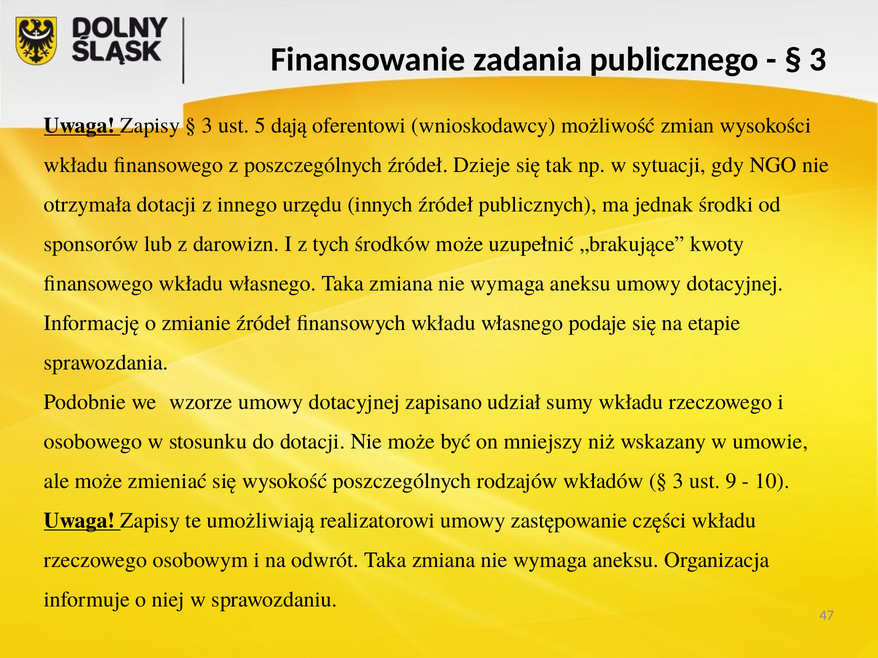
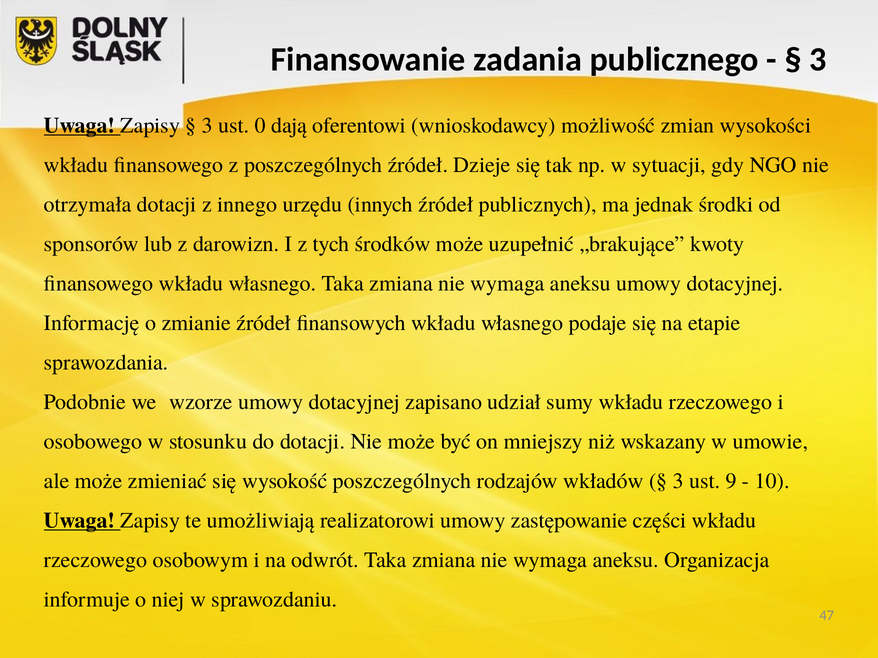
5: 5 -> 0
